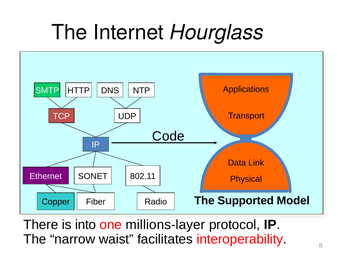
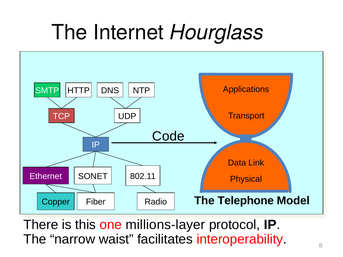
Supported: Supported -> Telephone
into: into -> this
